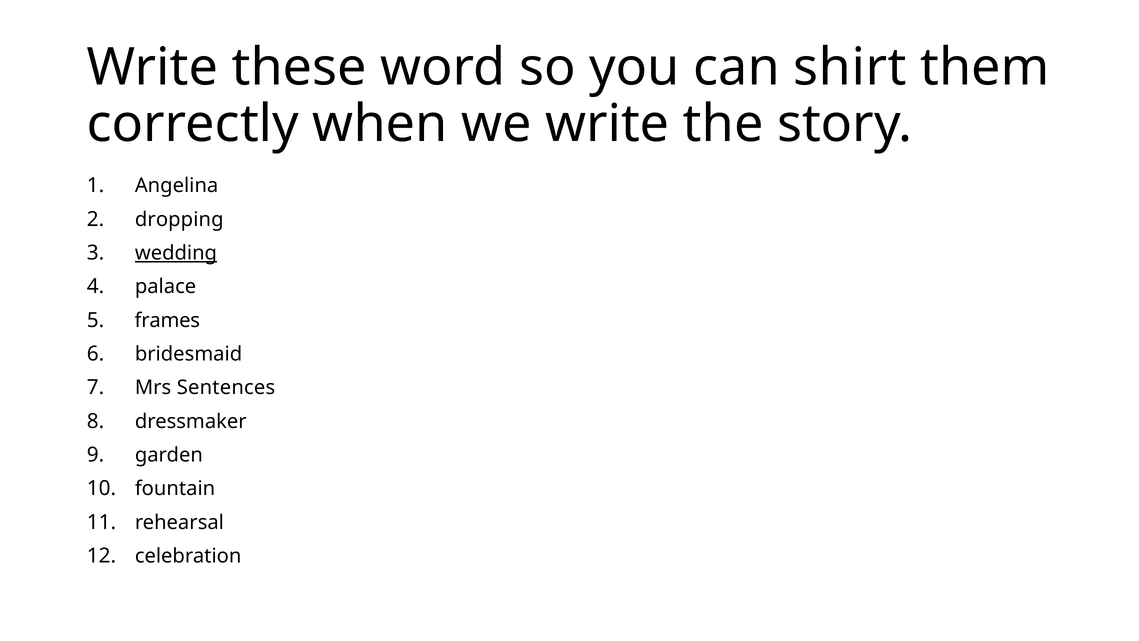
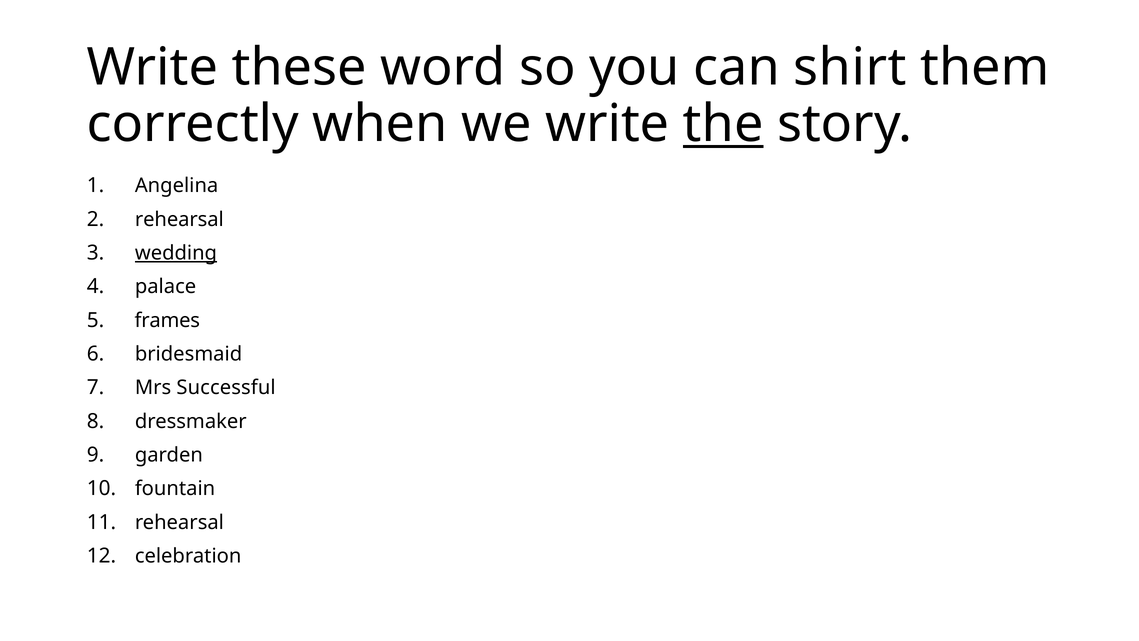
the underline: none -> present
dropping at (179, 219): dropping -> rehearsal
Sentences: Sentences -> Successful
